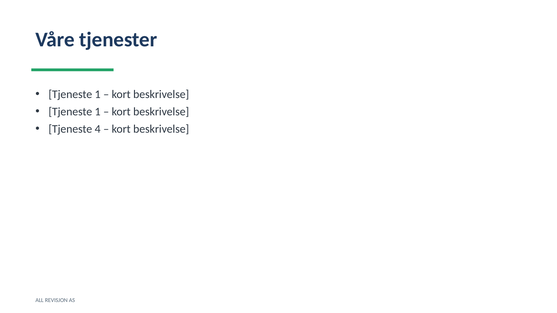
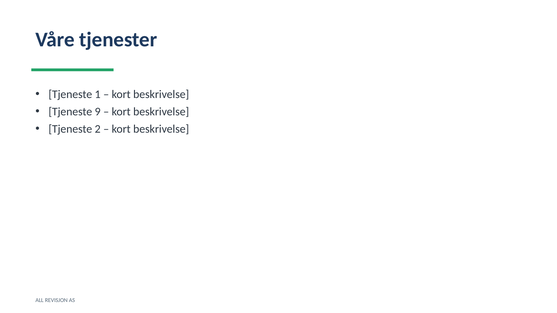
1 at (98, 112): 1 -> 9
4: 4 -> 2
